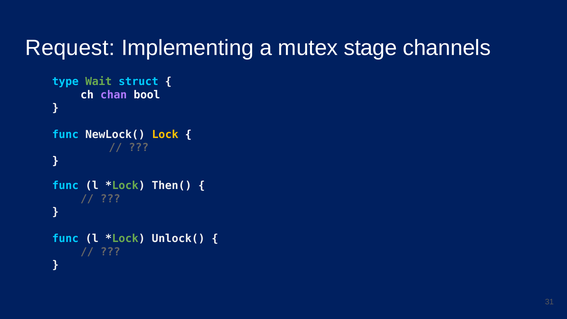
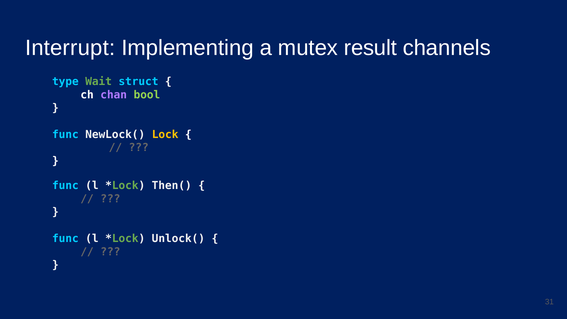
Request: Request -> Interrupt
stage: stage -> result
bool colour: white -> light green
